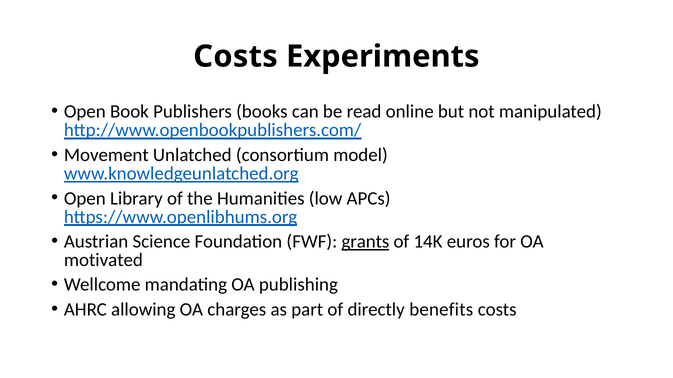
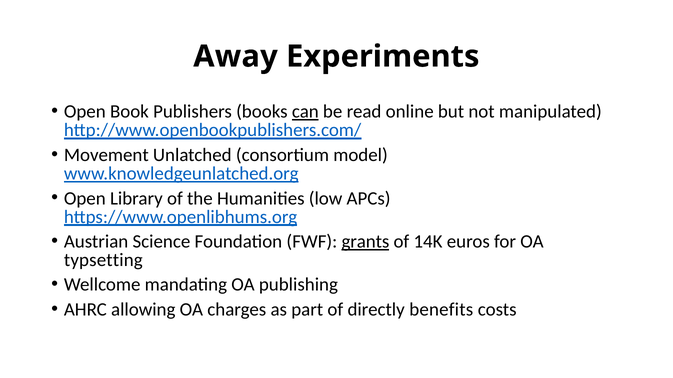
Costs at (235, 57): Costs -> Away
can underline: none -> present
motivated: motivated -> typsetting
